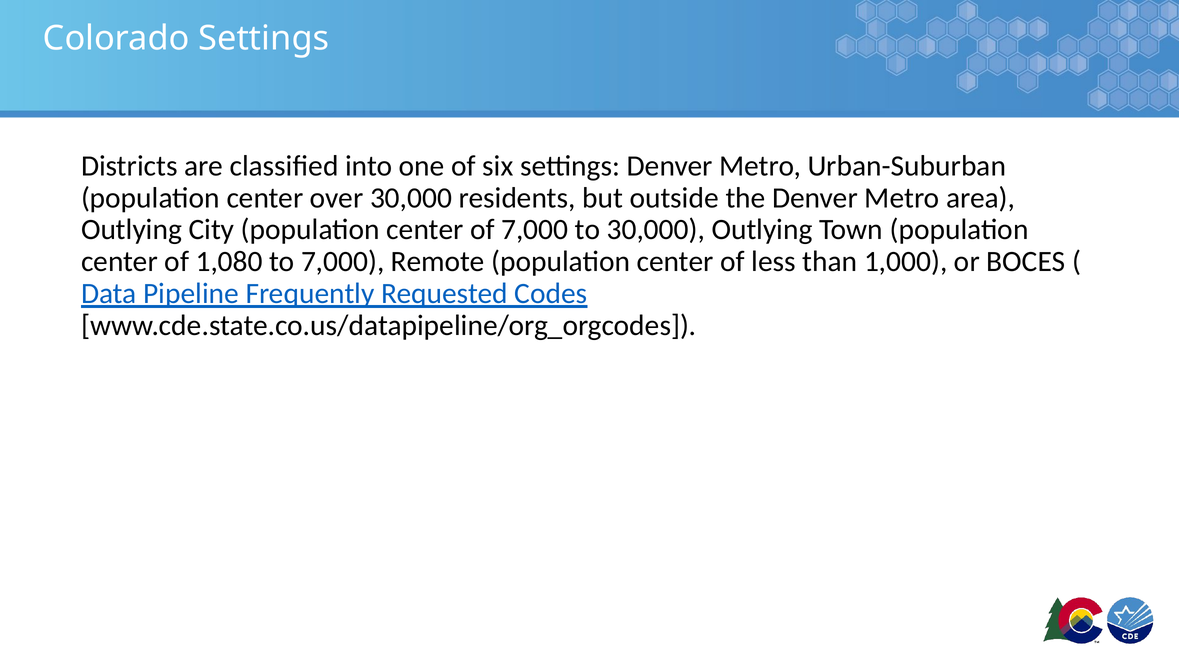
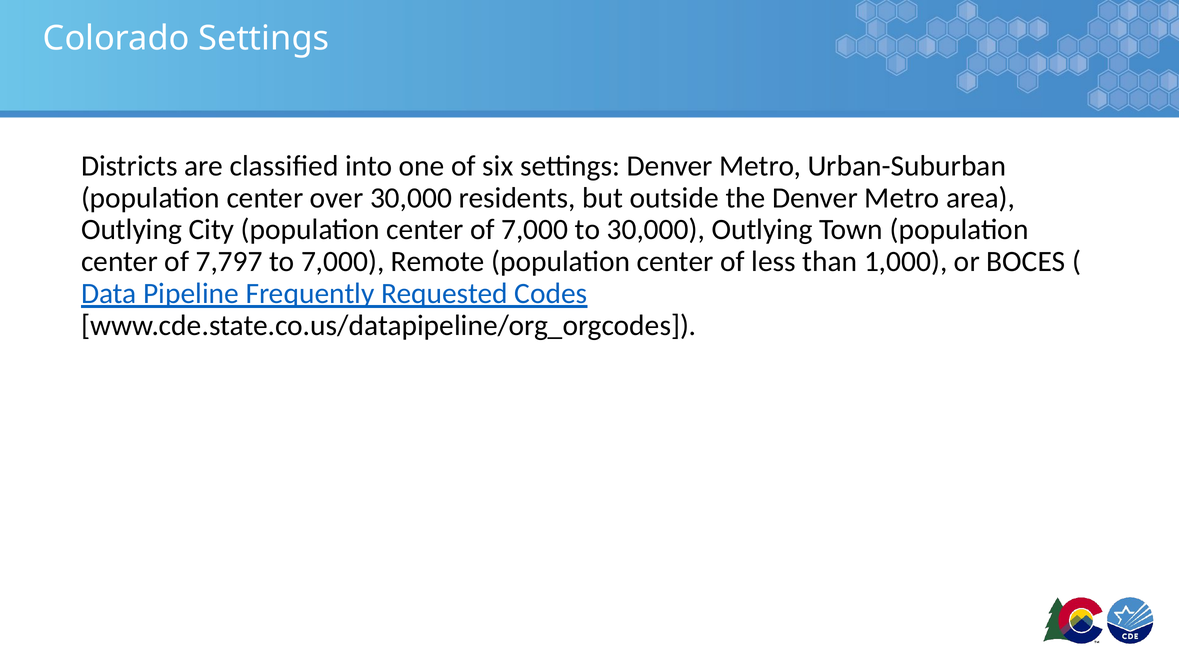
1,080: 1,080 -> 7,797
